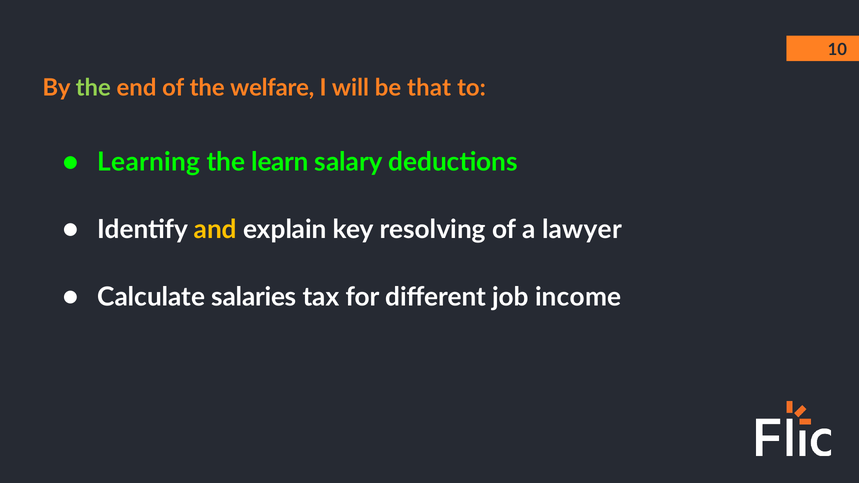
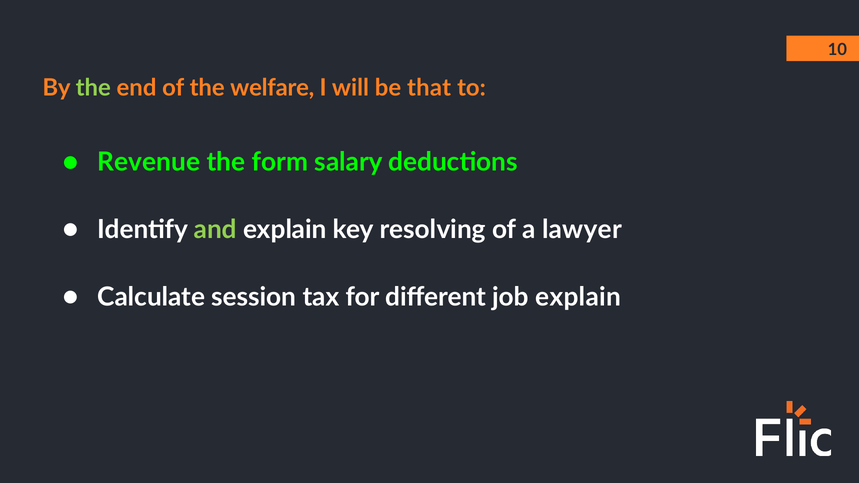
Learning: Learning -> Revenue
learn: learn -> form
and colour: yellow -> light green
salaries: salaries -> session
job income: income -> explain
